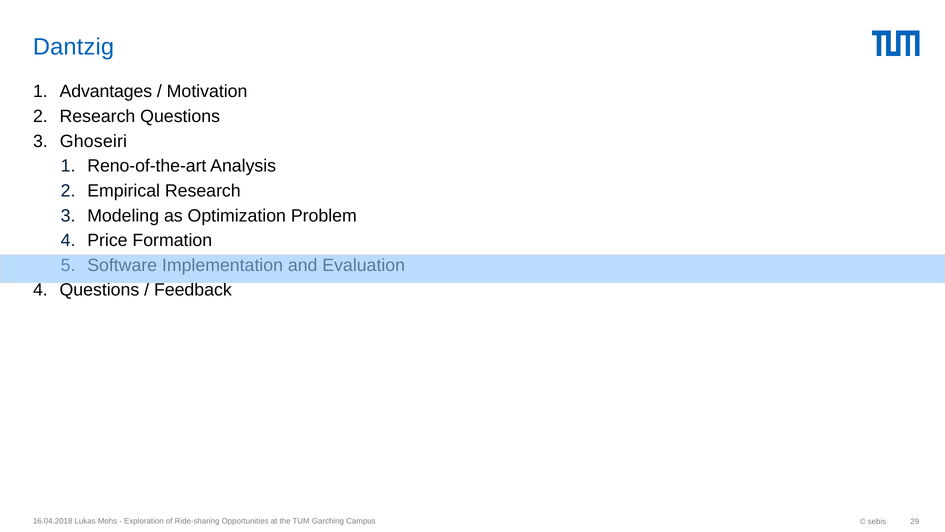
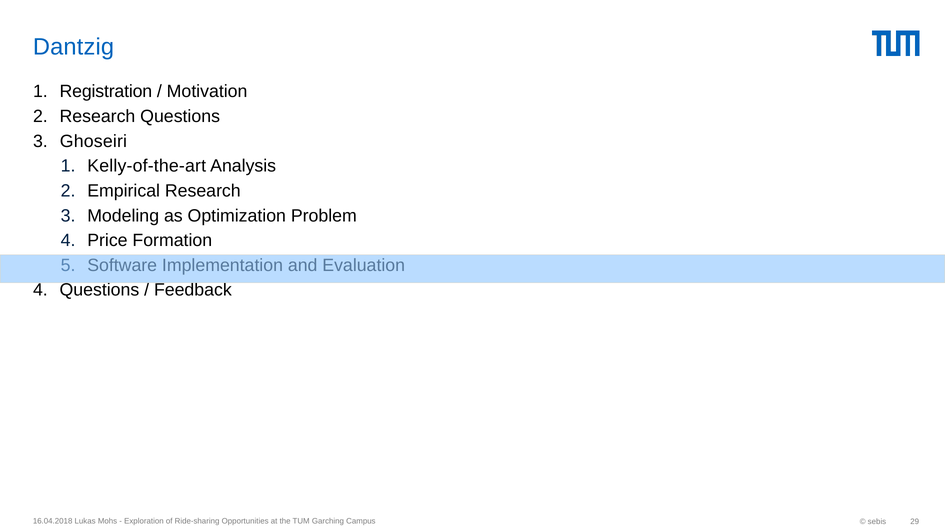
Advantages: Advantages -> Registration
Reno-of-the-art: Reno-of-the-art -> Kelly-of-the-art
